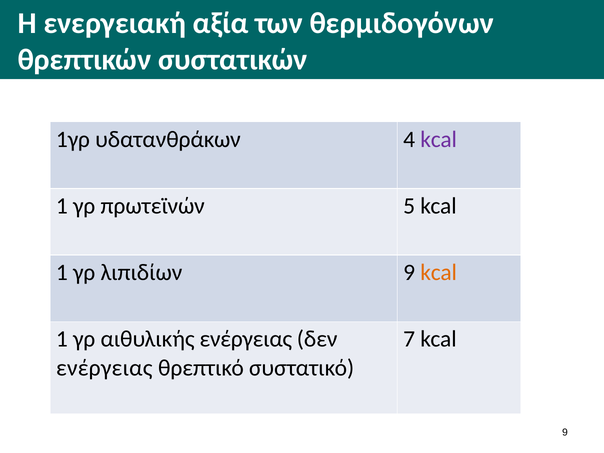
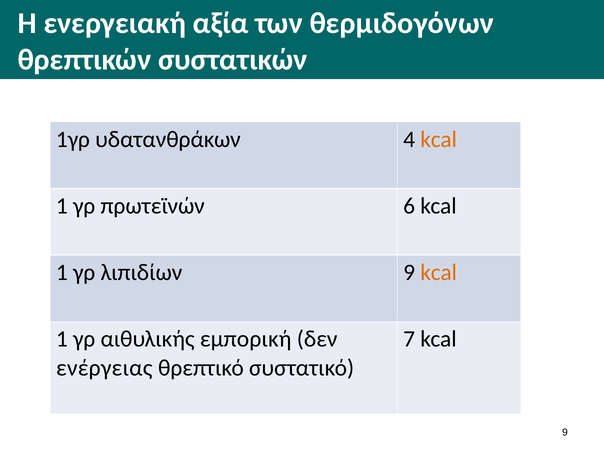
kcal at (439, 139) colour: purple -> orange
5: 5 -> 6
αιθυλικής ενέργειας: ενέργειας -> εμπορική
